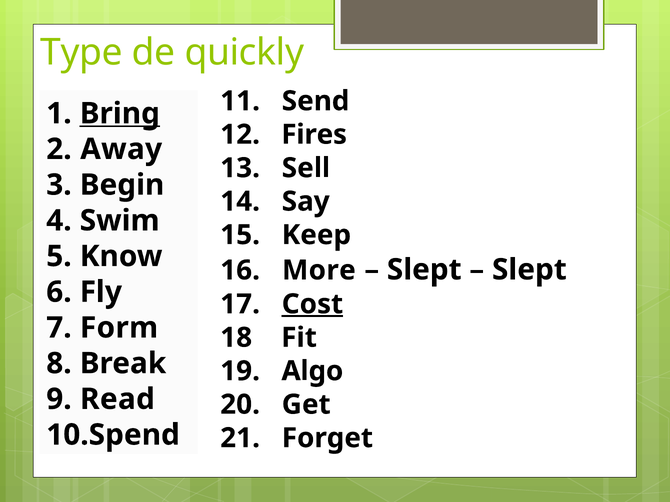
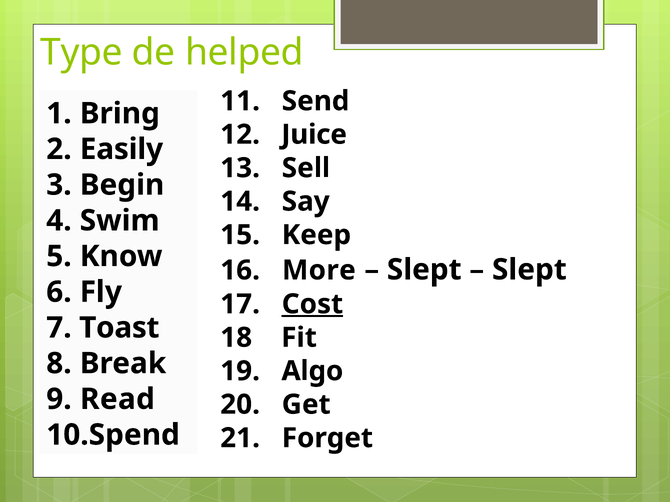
quickly: quickly -> helped
Bring underline: present -> none
Fires: Fires -> Juice
Away: Away -> Easily
Form: Form -> Toast
